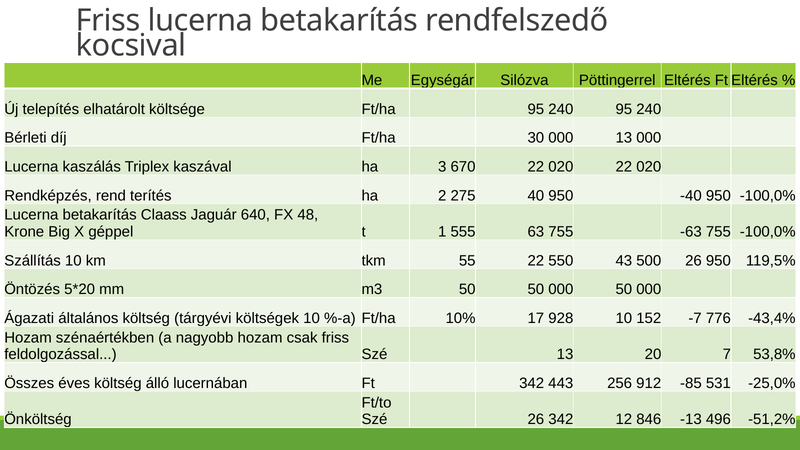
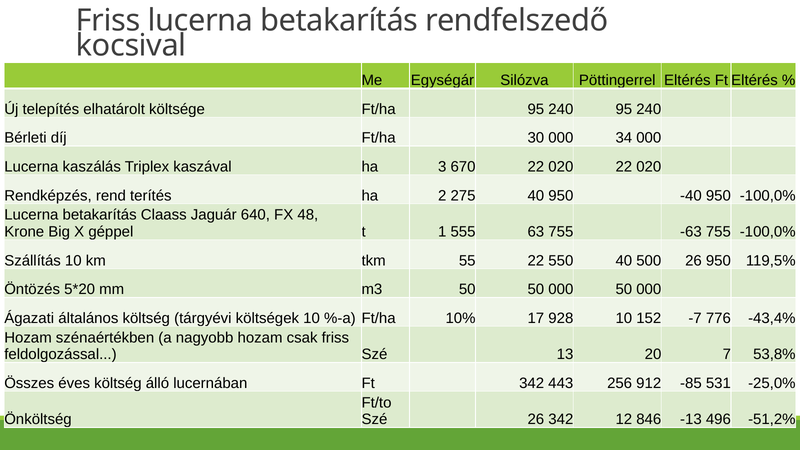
000 13: 13 -> 34
550 43: 43 -> 40
